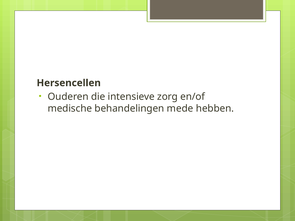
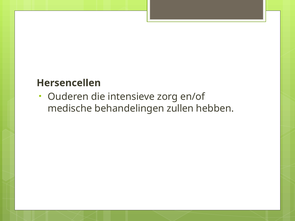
mede: mede -> zullen
